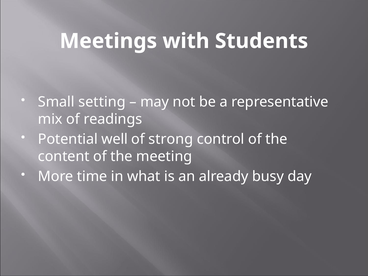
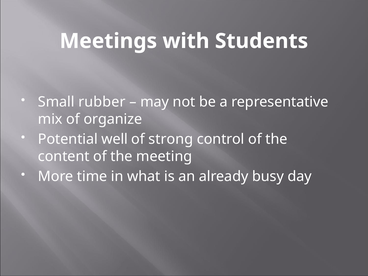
setting: setting -> rubber
readings: readings -> organize
